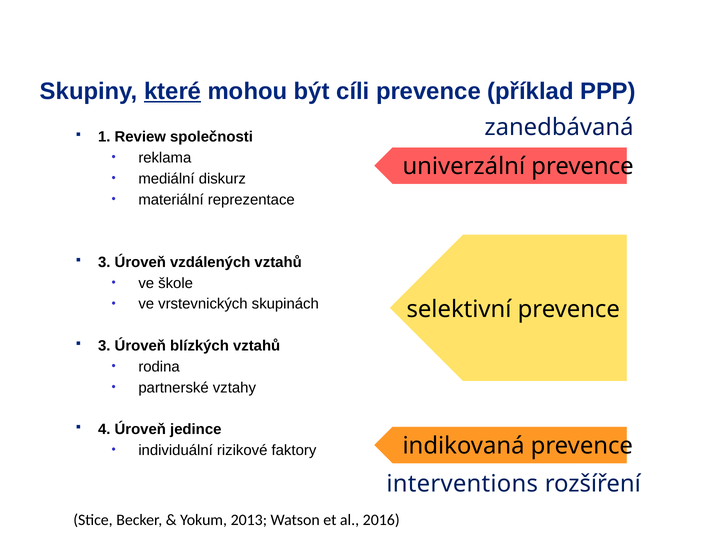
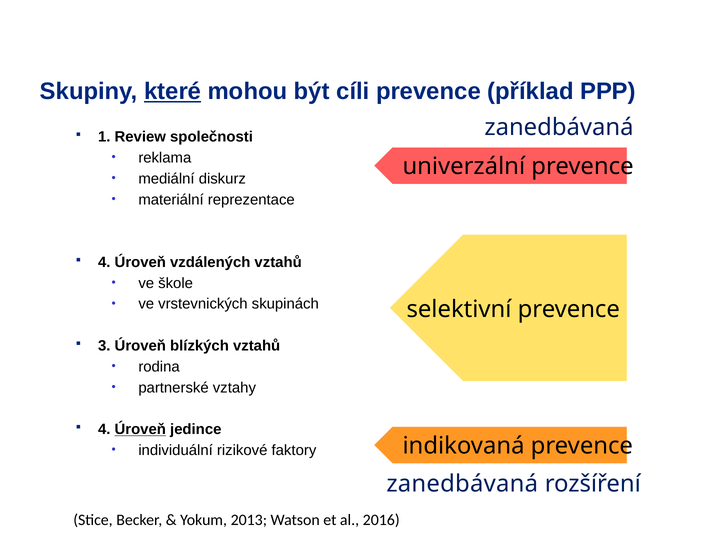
3 at (104, 262): 3 -> 4
Úroveň at (140, 429) underline: none -> present
interventions at (462, 484): interventions -> zanedbávaná
